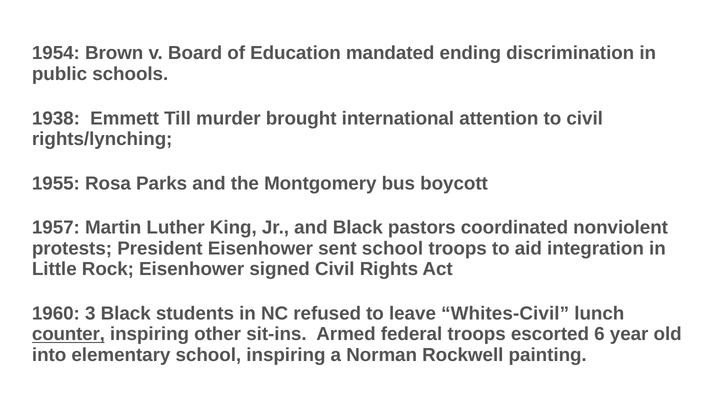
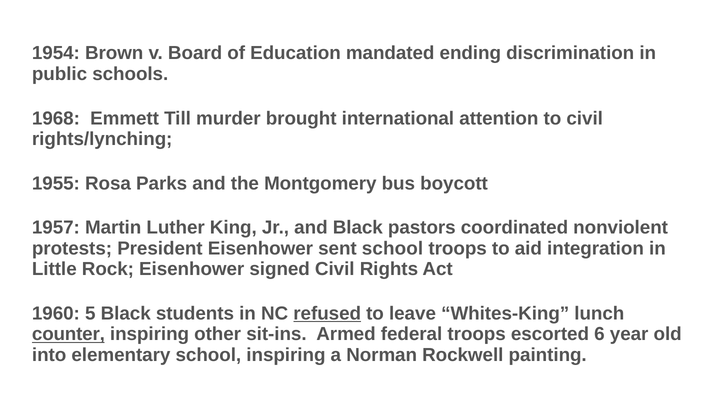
1938: 1938 -> 1968
3: 3 -> 5
refused underline: none -> present
Whites-Civil: Whites-Civil -> Whites-King
